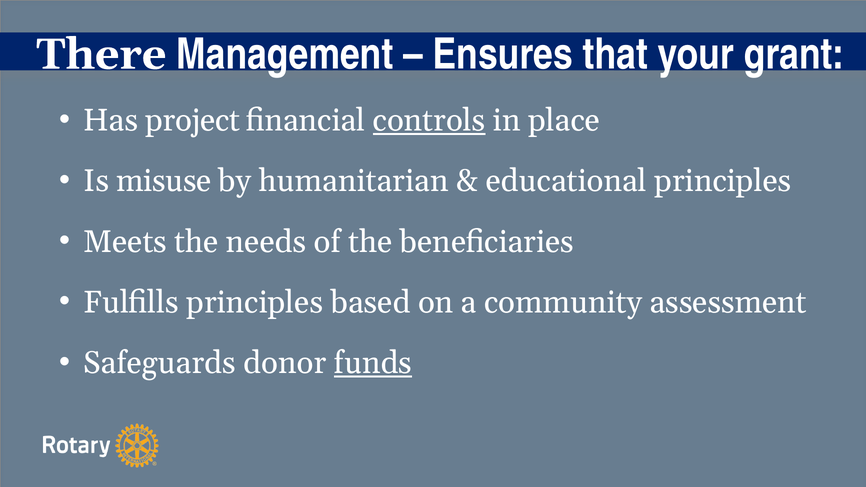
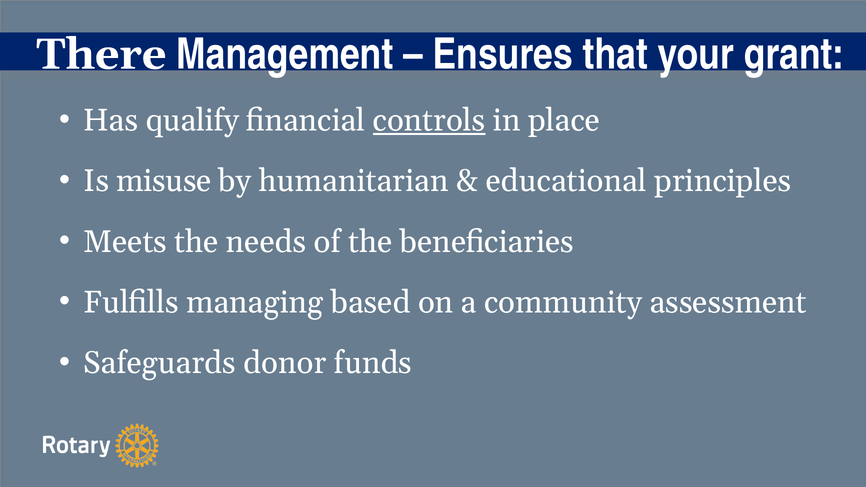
project: project -> qualify
Fulfills principles: principles -> managing
funds underline: present -> none
